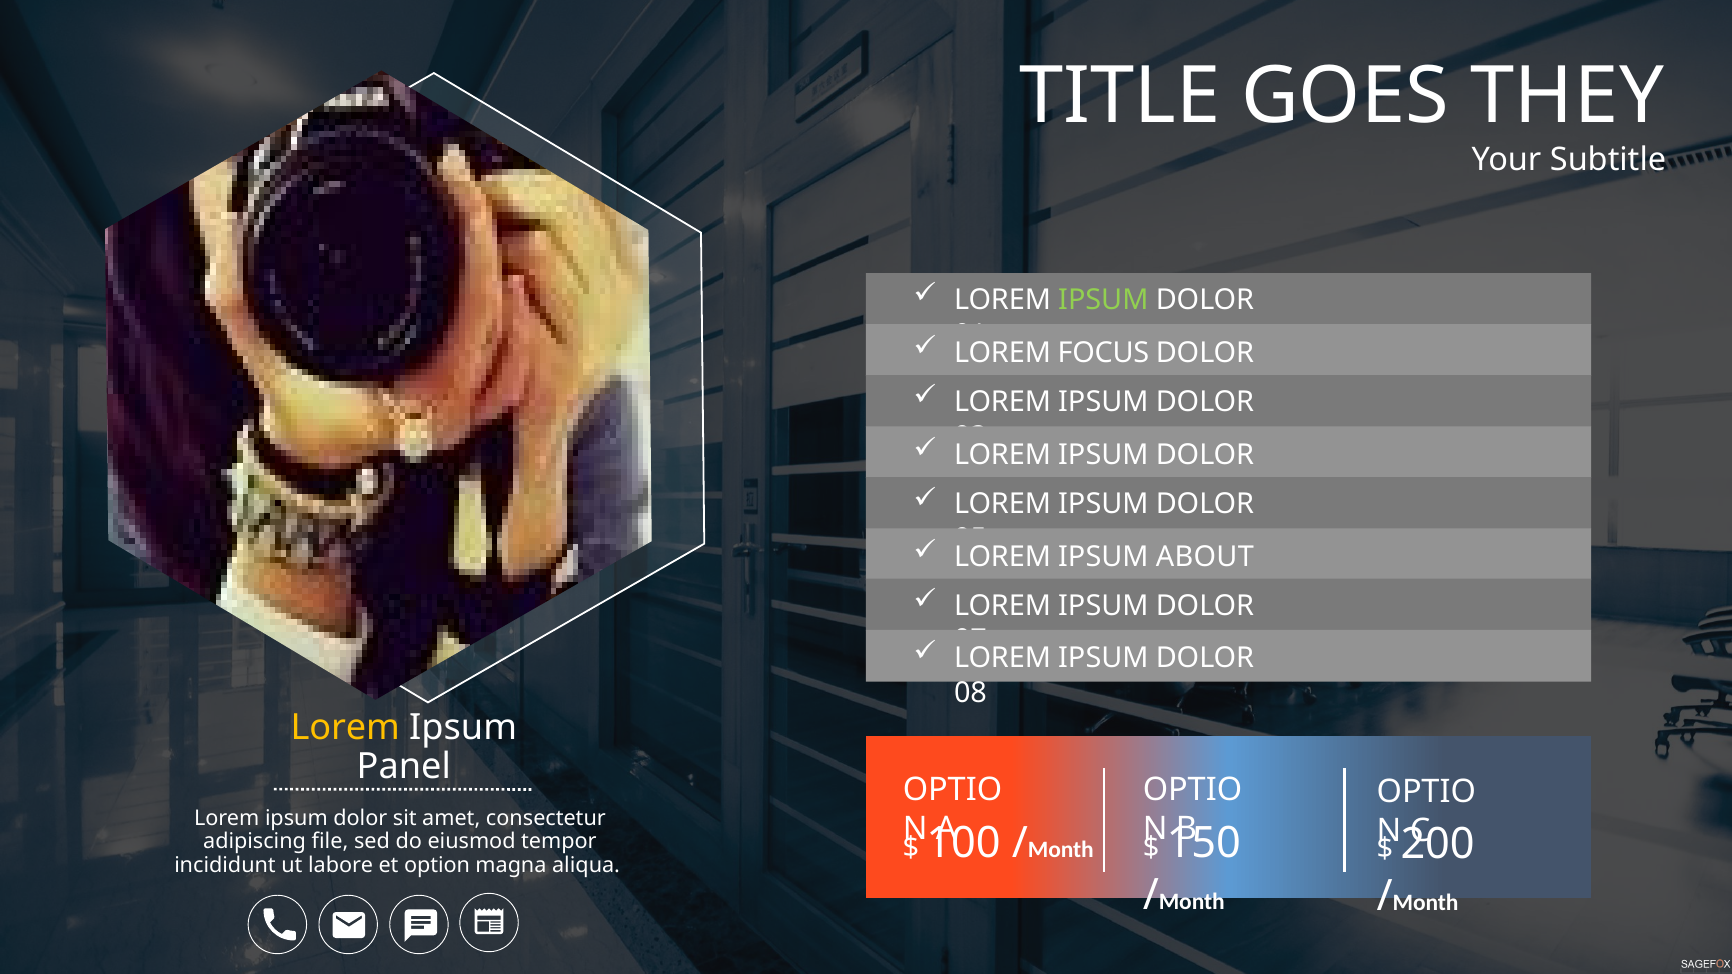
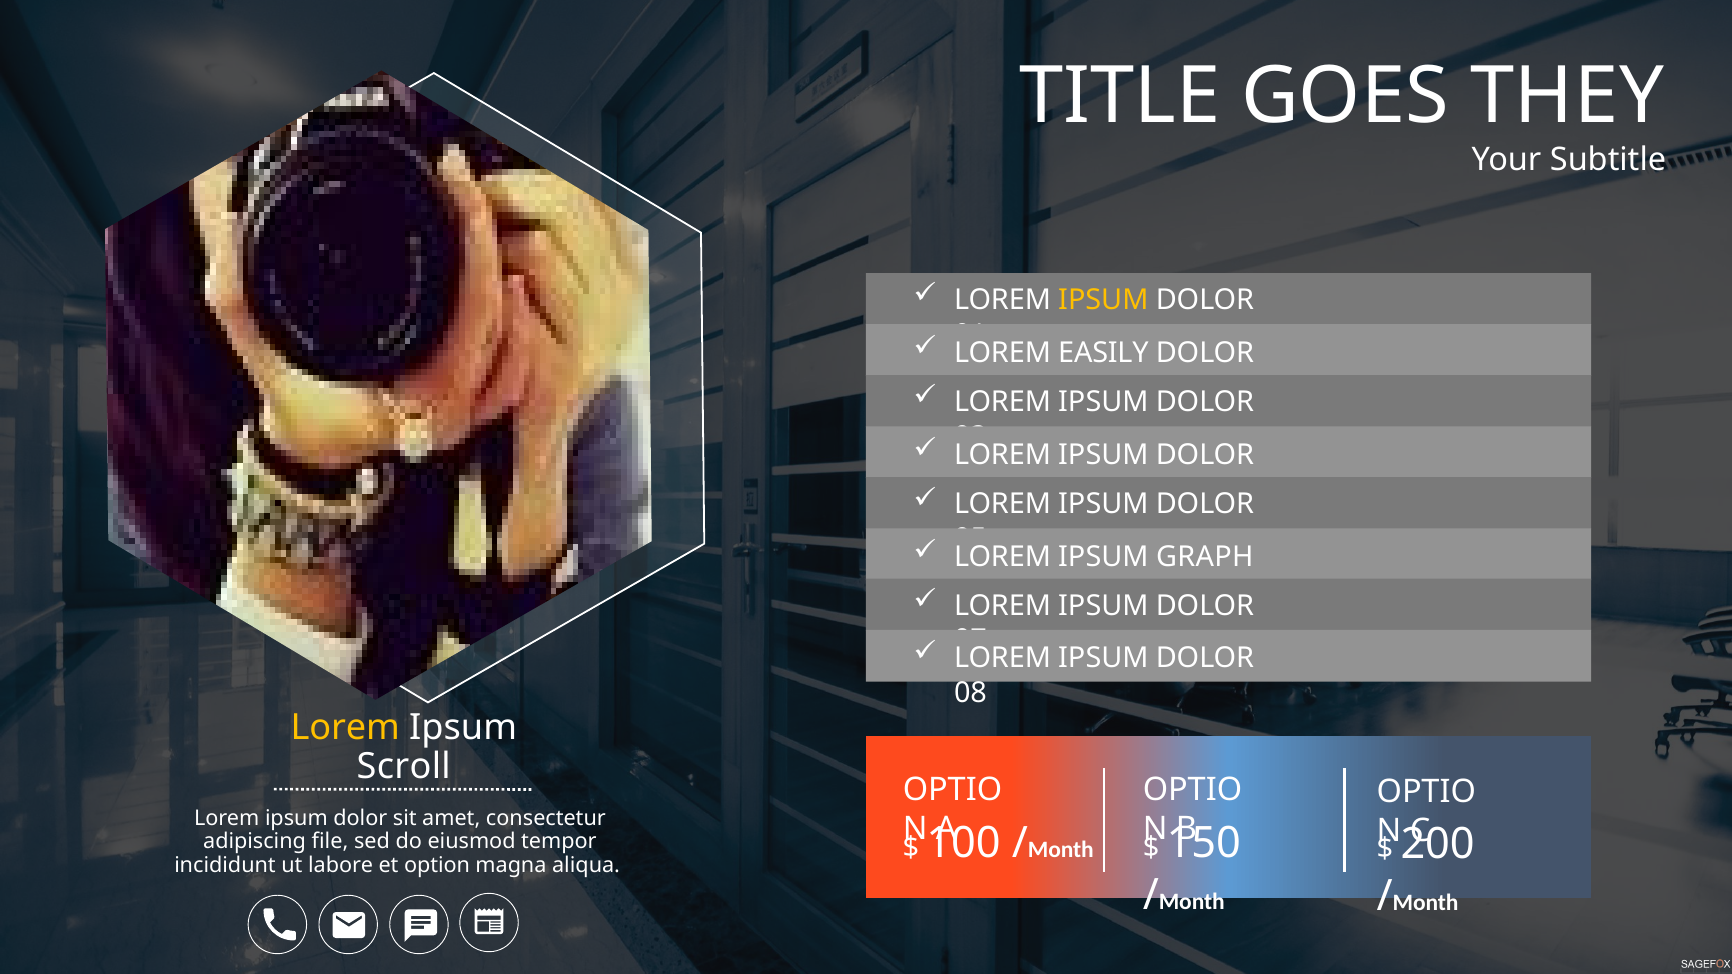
IPSUM at (1103, 300) colour: light green -> yellow
FOCUS: FOCUS -> EASILY
ABOUT: ABOUT -> GRAPH
Panel: Panel -> Scroll
